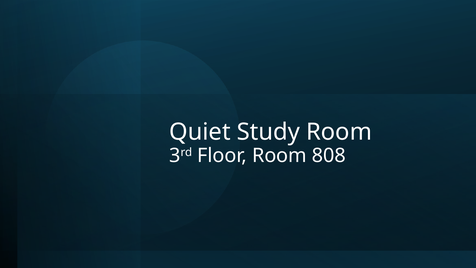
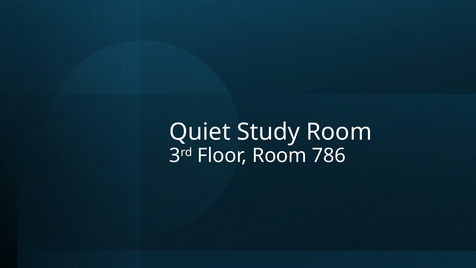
808: 808 -> 786
